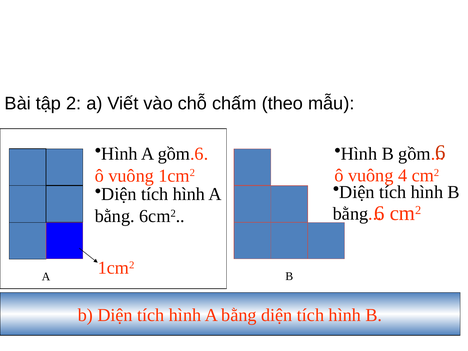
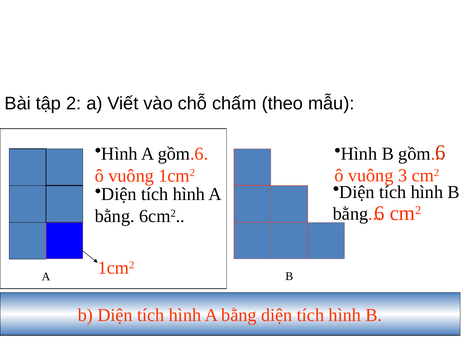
4: 4 -> 3
